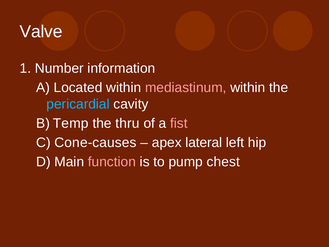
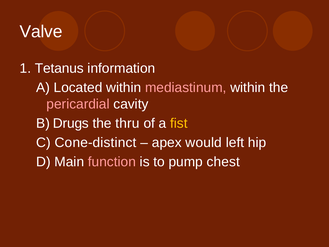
Number: Number -> Tetanus
pericardial colour: light blue -> pink
Temp: Temp -> Drugs
fist colour: pink -> yellow
Cone-causes: Cone-causes -> Cone-distinct
lateral: lateral -> would
